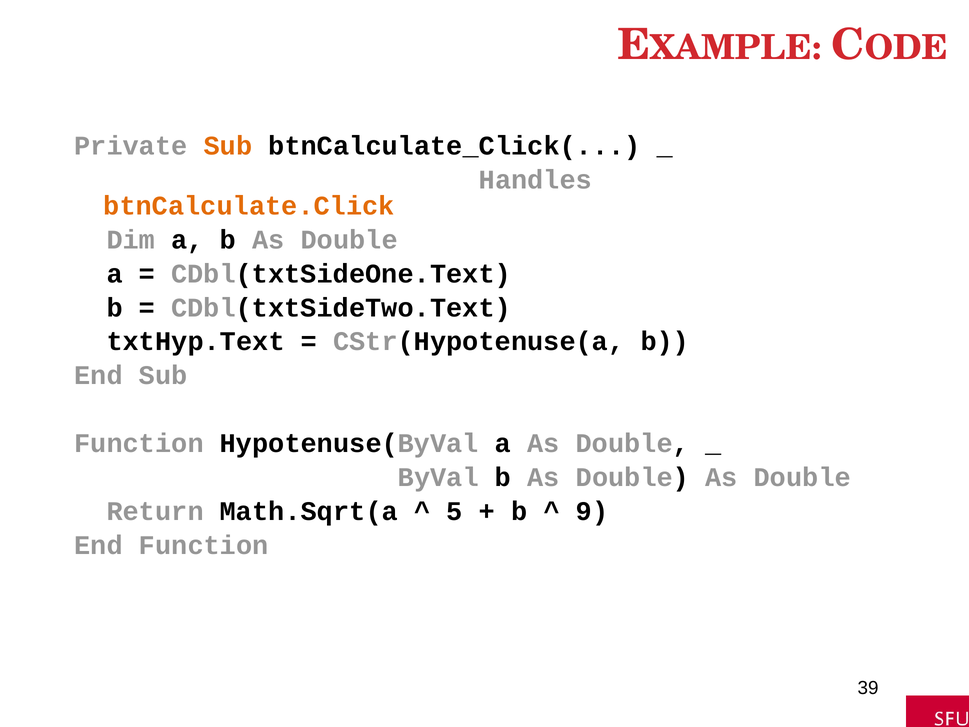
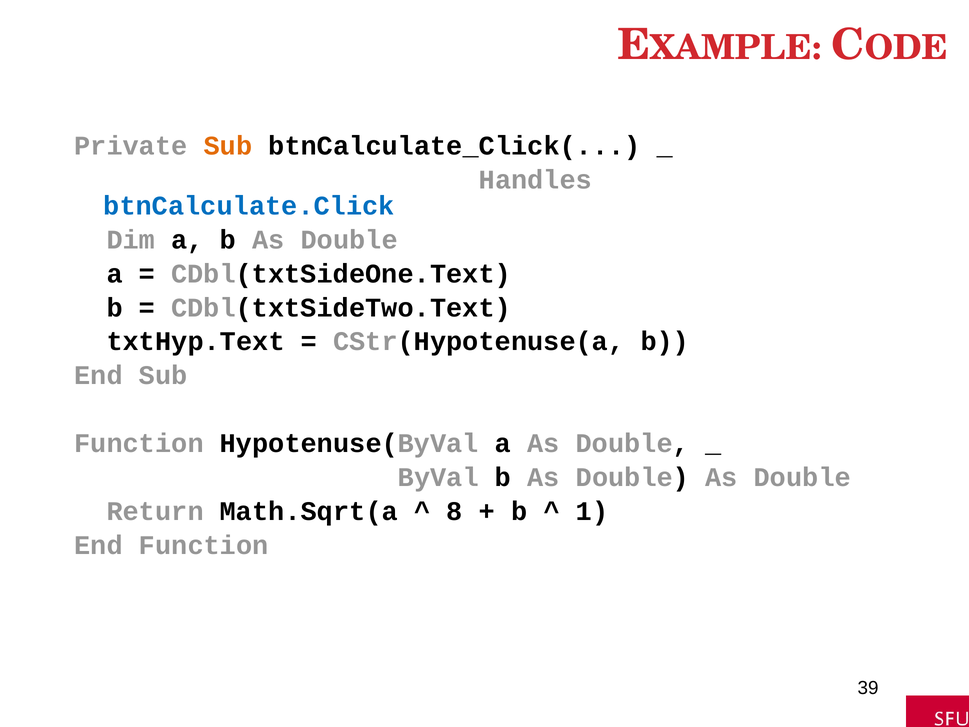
btnCalculate.Click colour: orange -> blue
5: 5 -> 8
9: 9 -> 1
